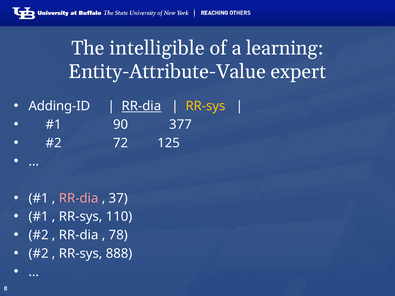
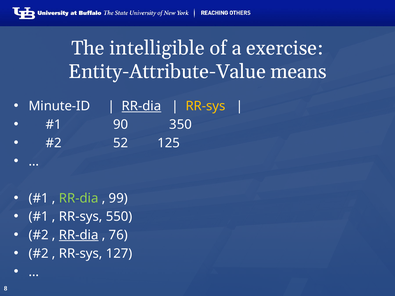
learning: learning -> exercise
expert: expert -> means
Adding-ID: Adding-ID -> Minute-ID
377: 377 -> 350
72: 72 -> 52
RR-dia at (79, 198) colour: pink -> light green
37: 37 -> 99
110: 110 -> 550
RR-dia at (79, 235) underline: none -> present
78: 78 -> 76
888: 888 -> 127
